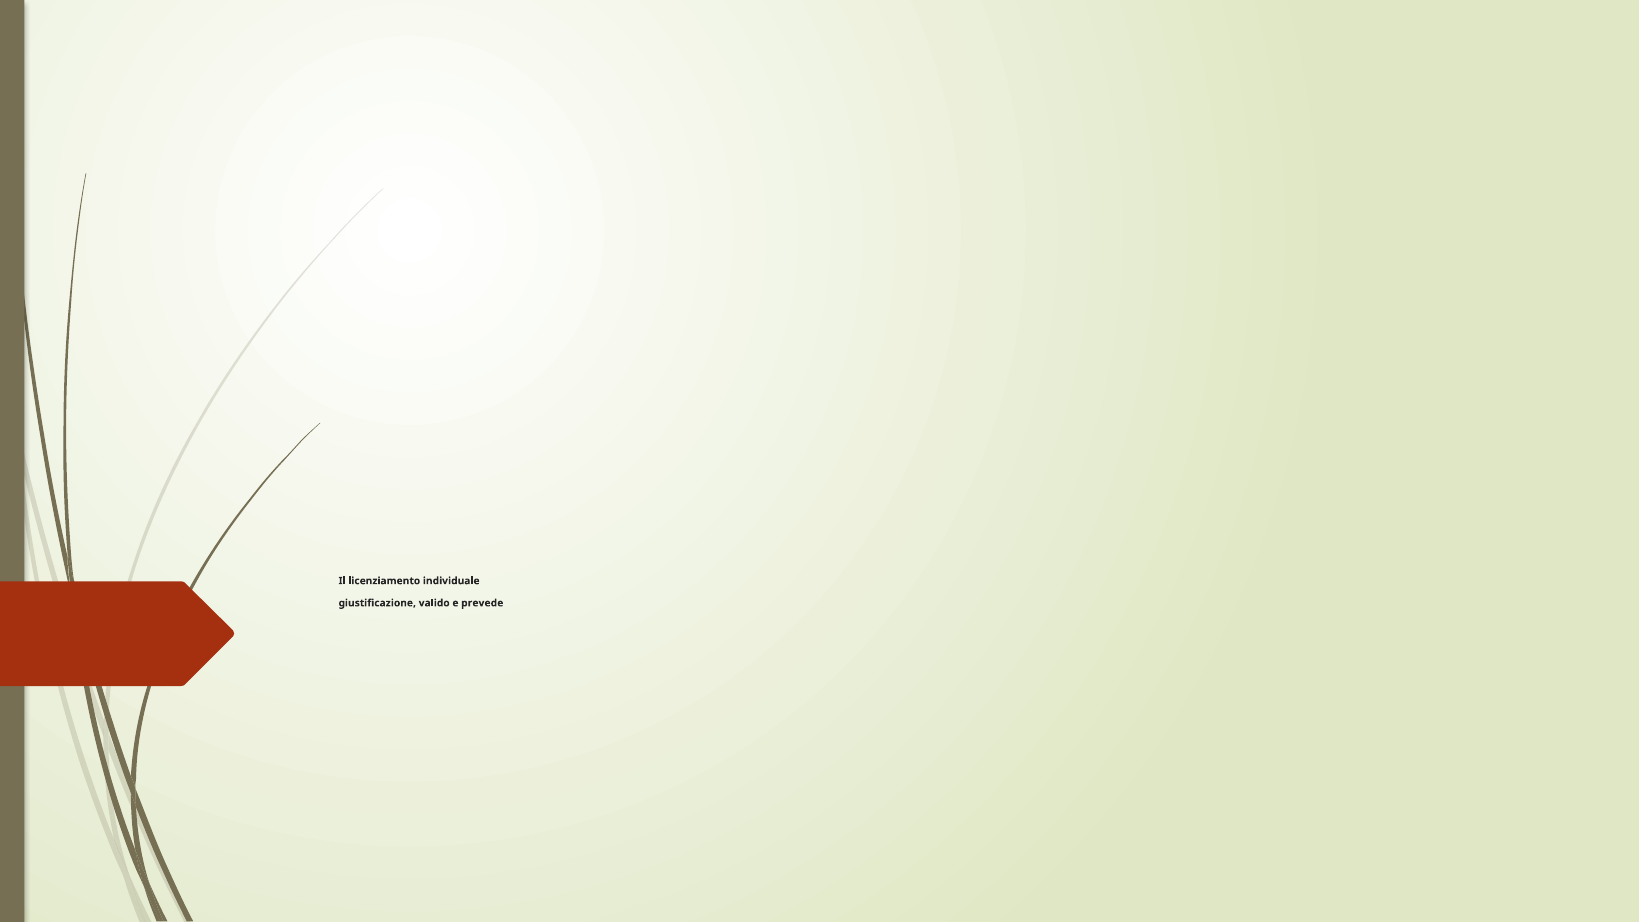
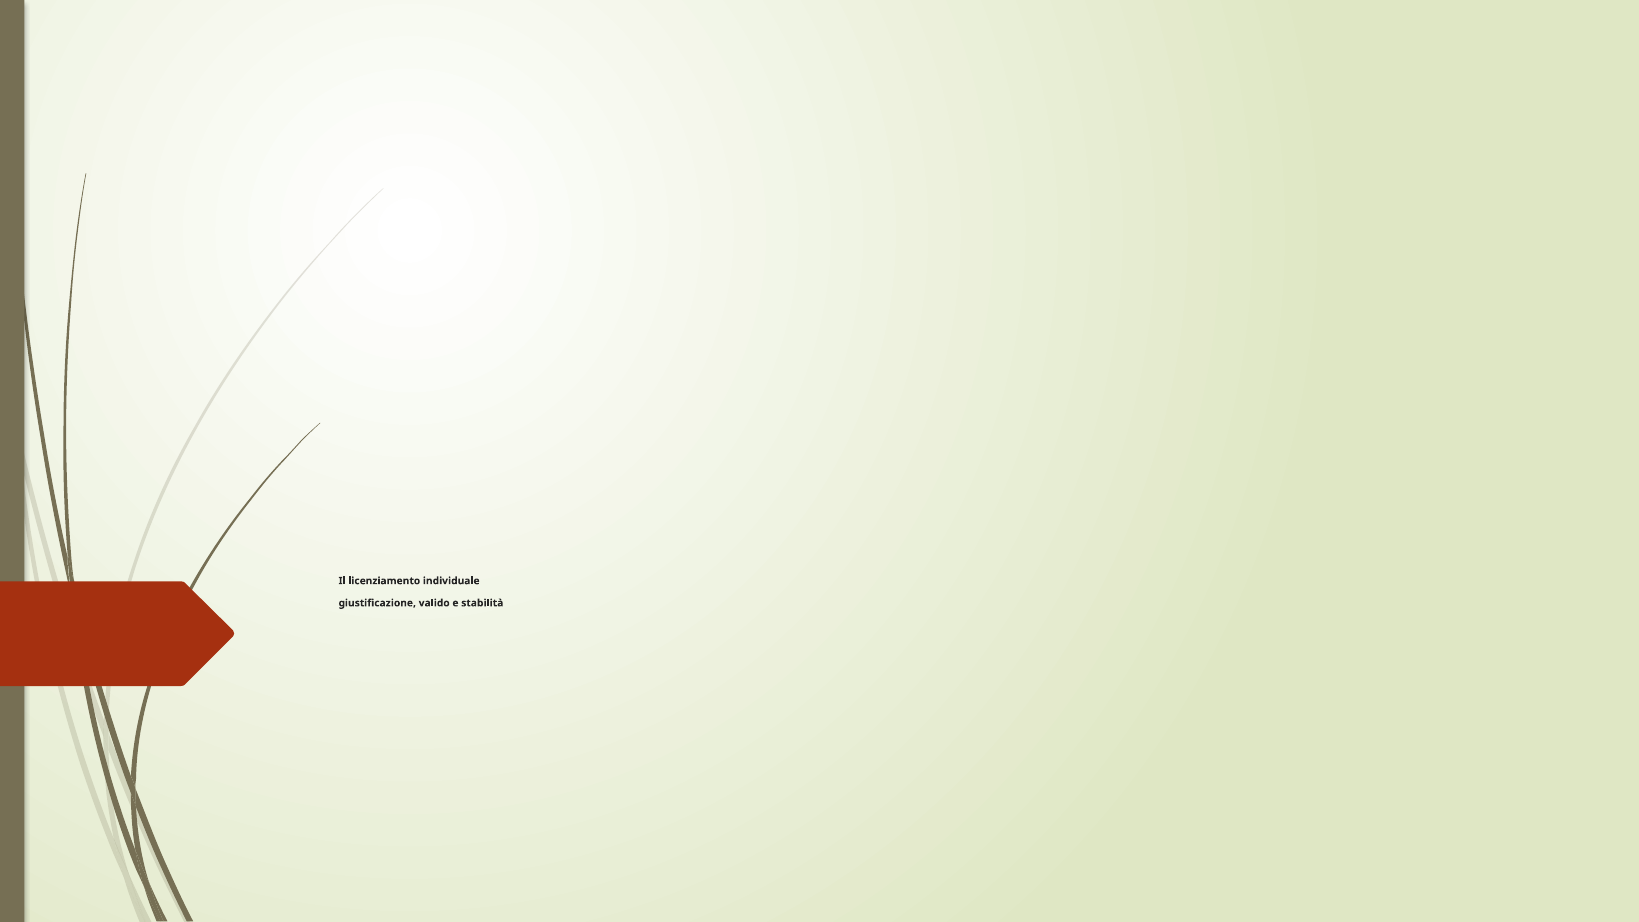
prevede: prevede -> stabilità
